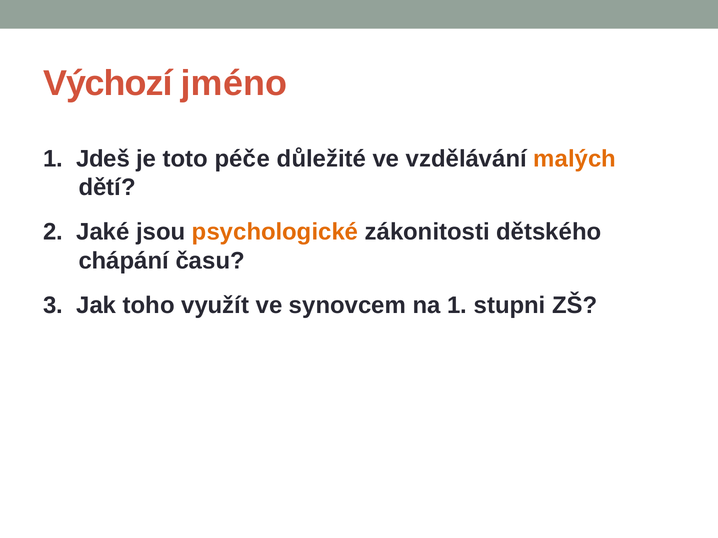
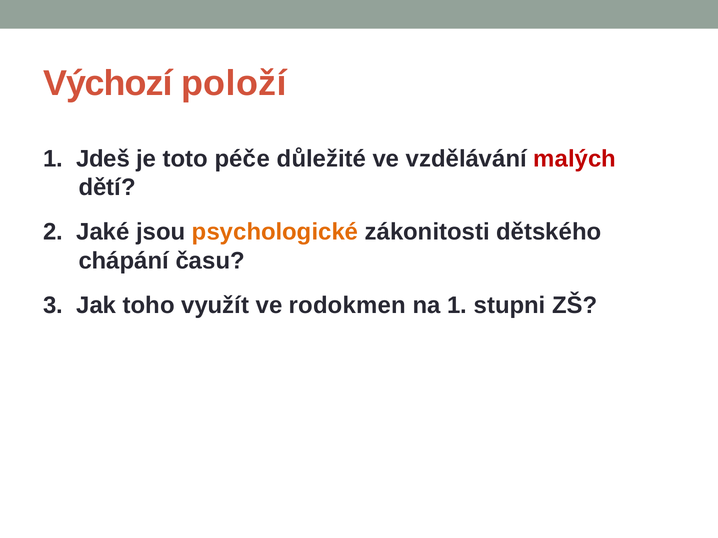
jméno: jméno -> položí
malých colour: orange -> red
synovcem: synovcem -> rodokmen
